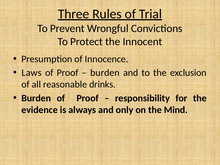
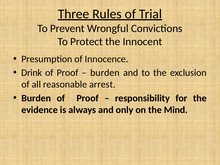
Laws: Laws -> Drink
drinks: drinks -> arrest
